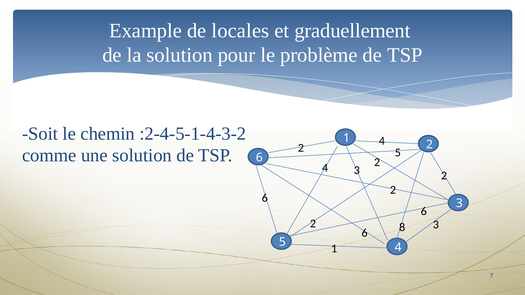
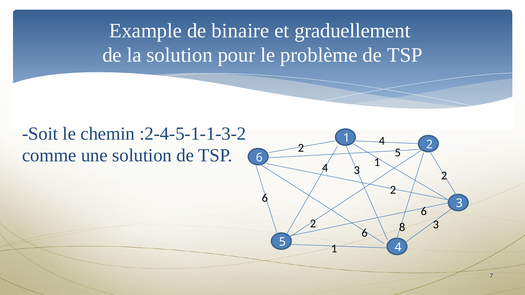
locales: locales -> binaire
:2-4-5-1-4-3-2: :2-4-5-1-4-3-2 -> :2-4-5-1-1-3-2
4 2: 2 -> 1
